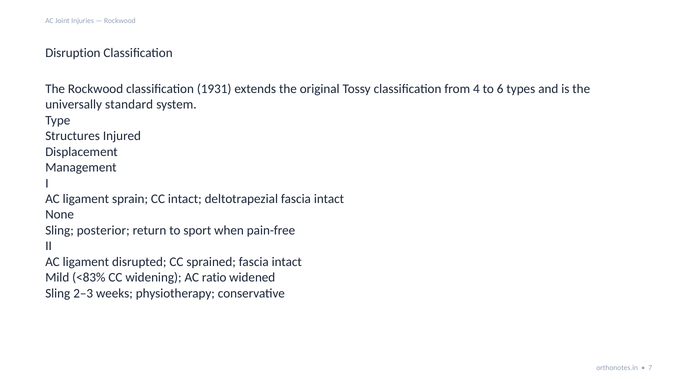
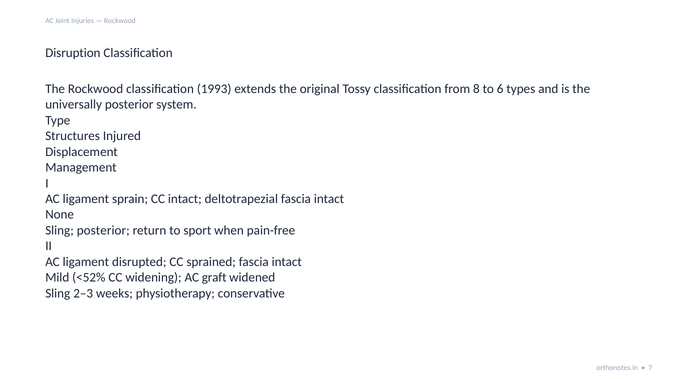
1931: 1931 -> 1993
4: 4 -> 8
universally standard: standard -> posterior
<83%: <83% -> <52%
ratio: ratio -> graft
